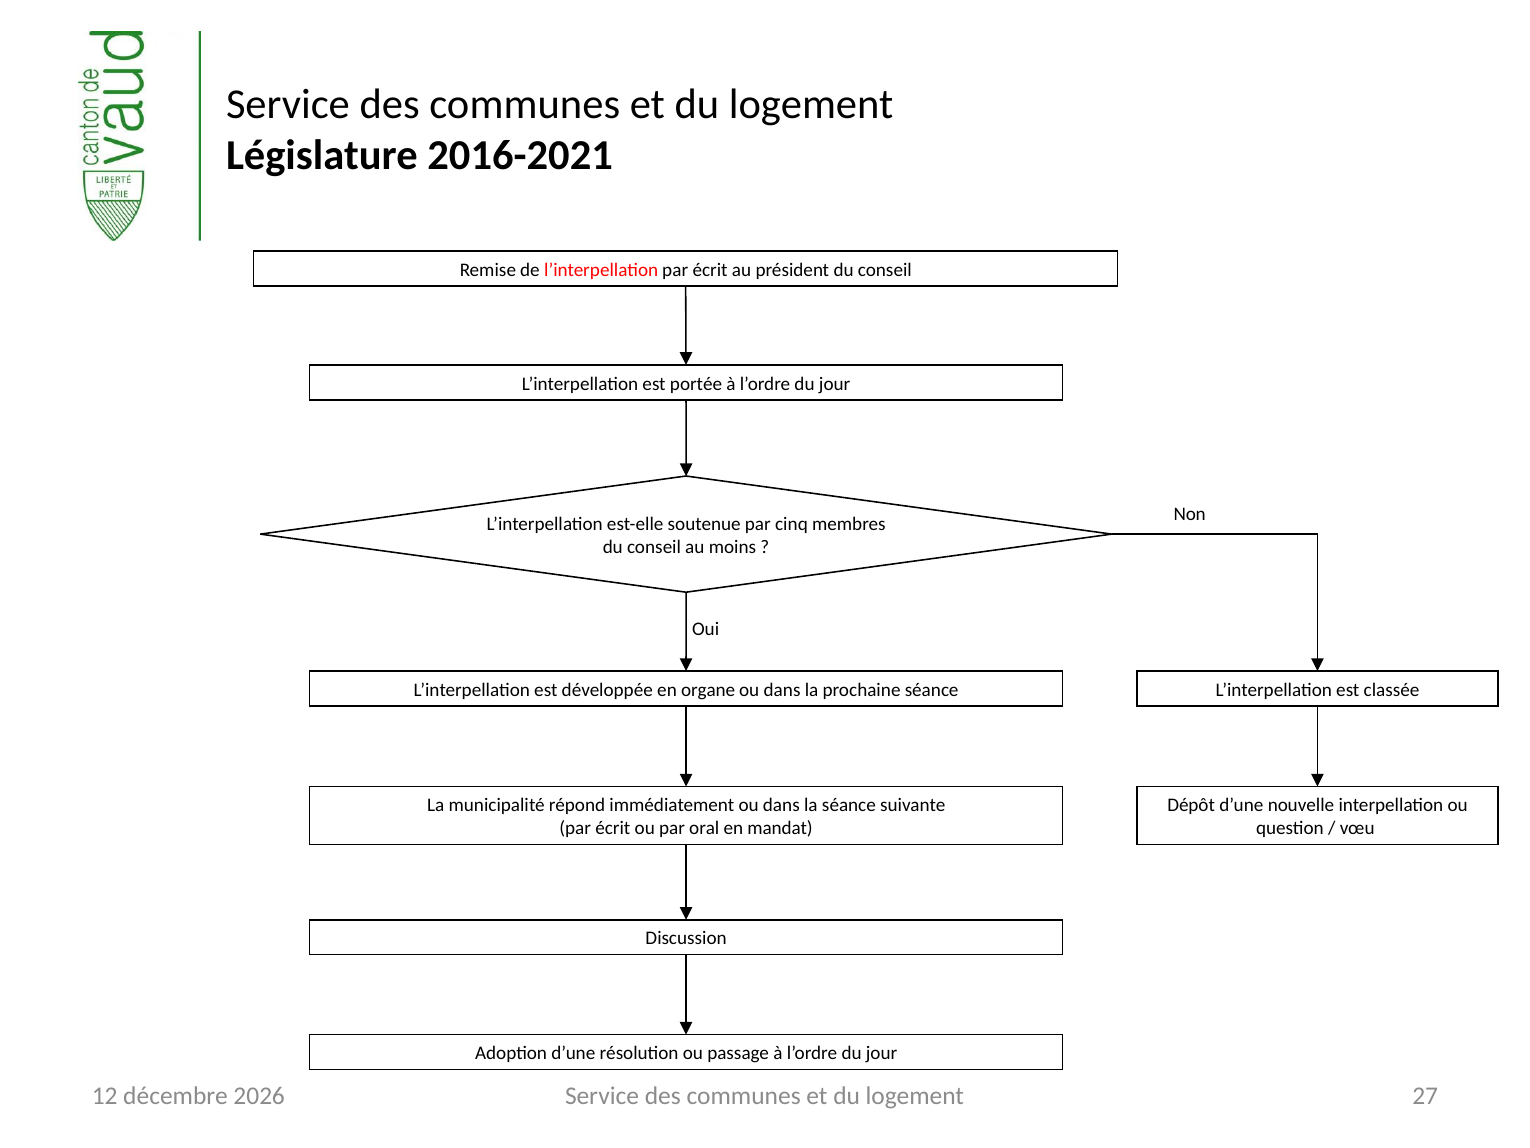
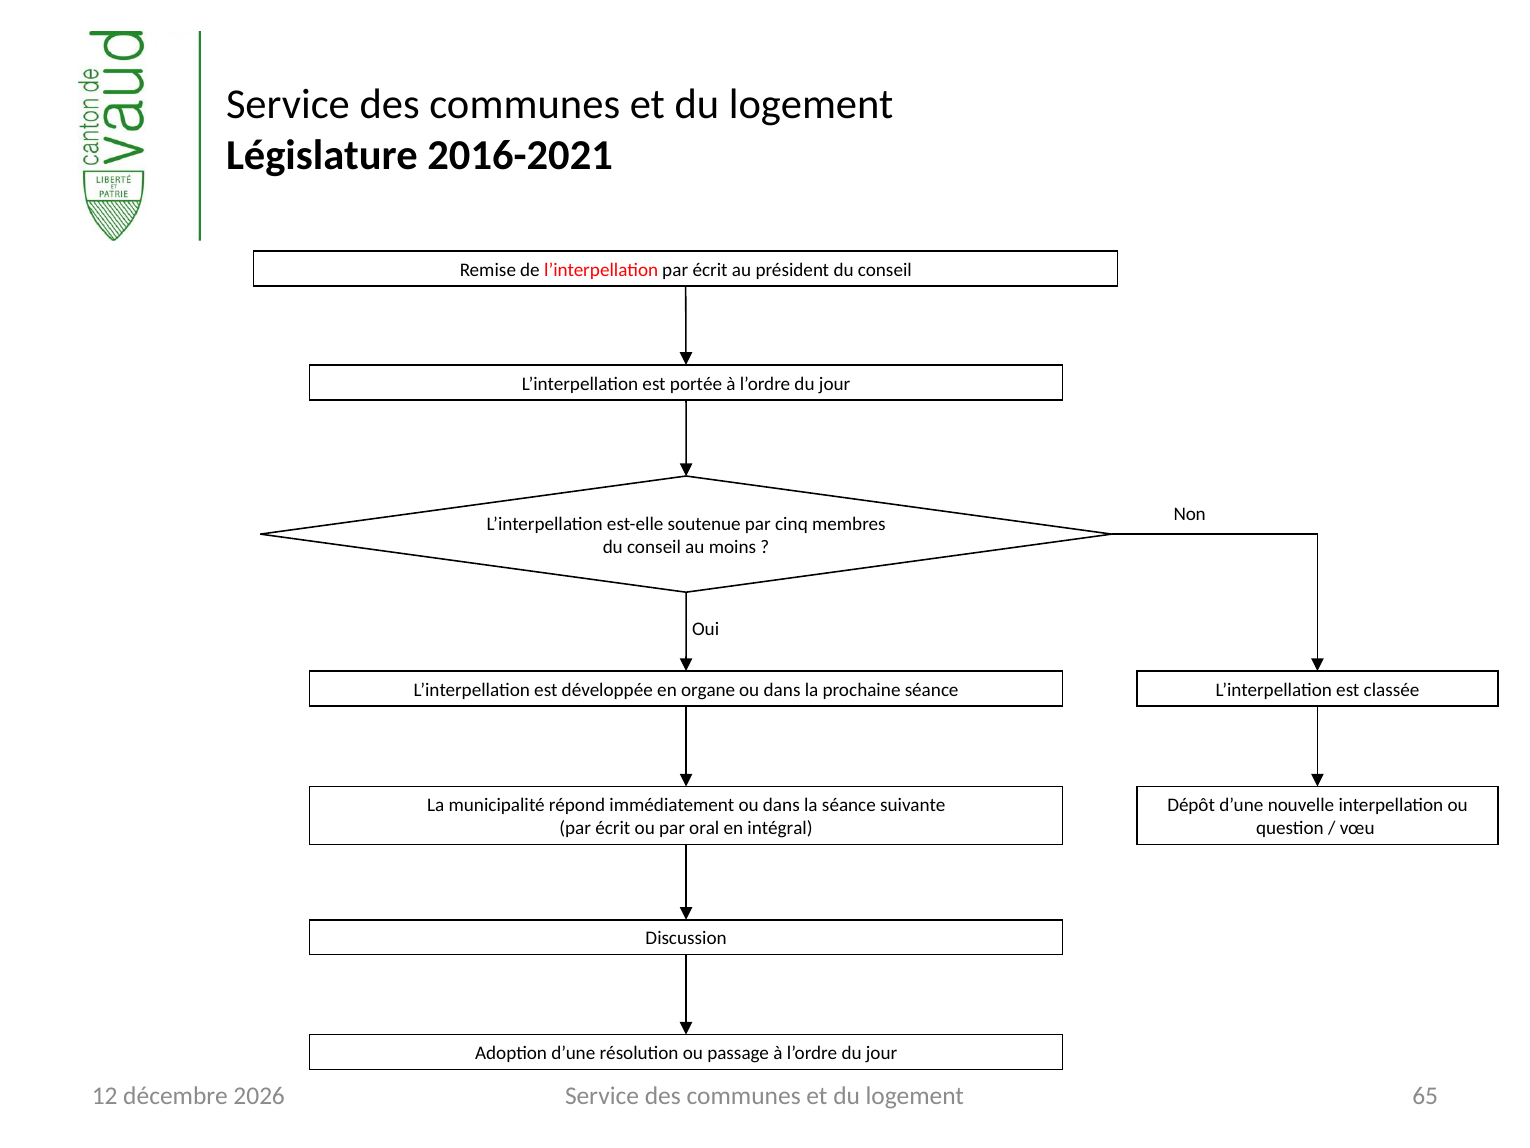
mandat: mandat -> intégral
27: 27 -> 65
